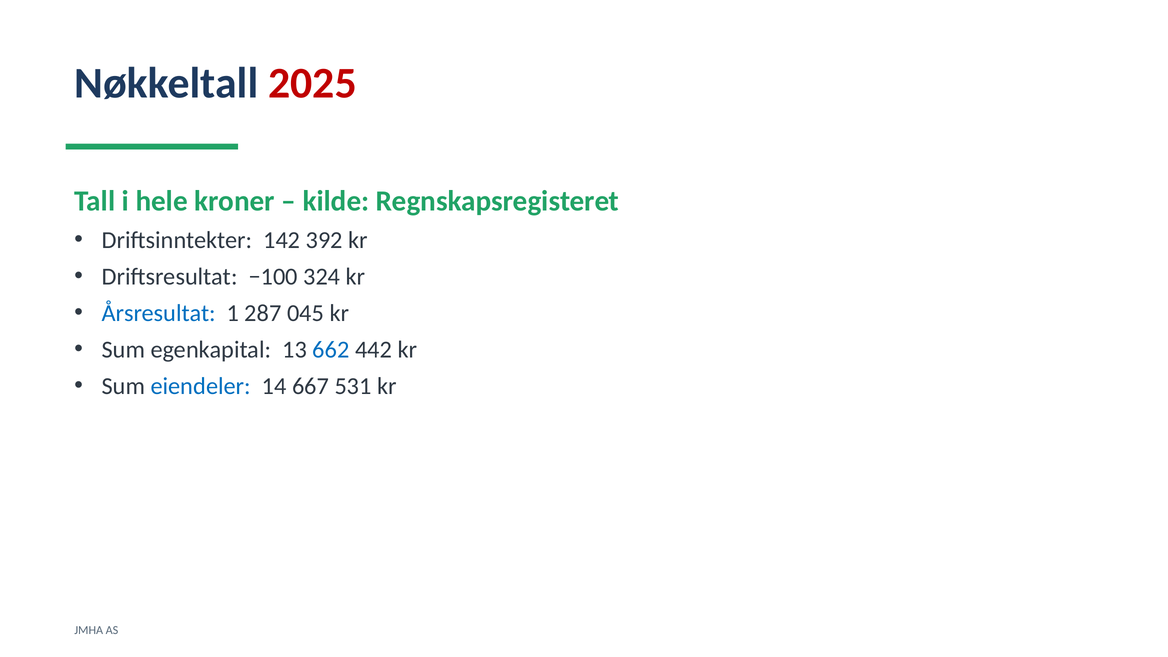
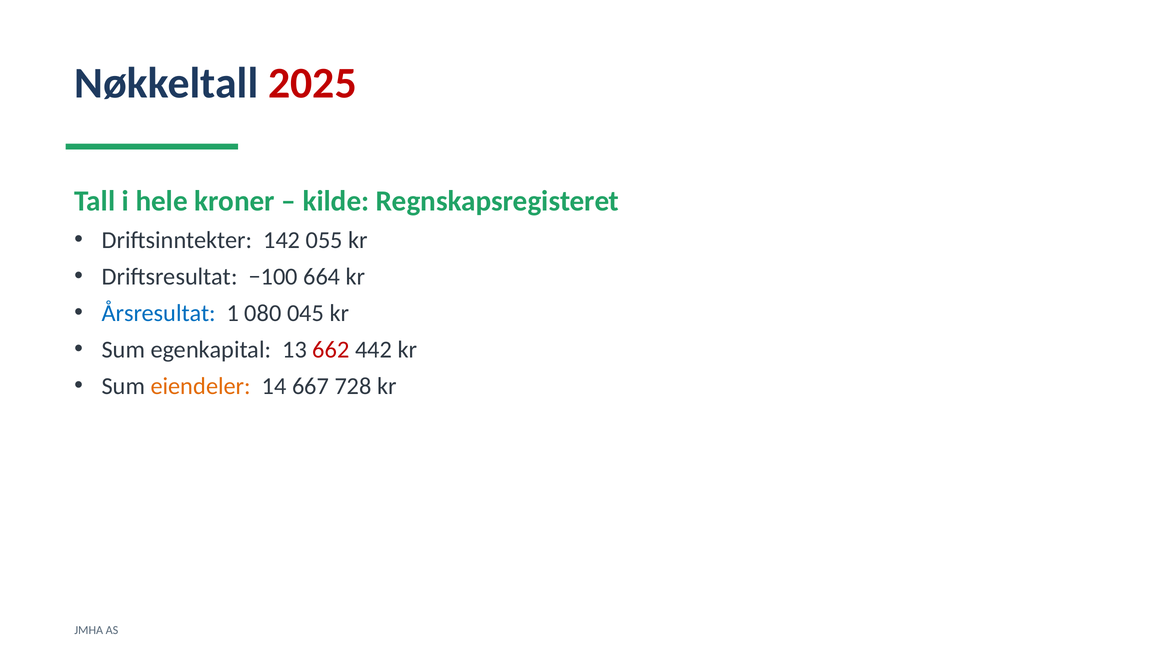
392: 392 -> 055
324: 324 -> 664
287: 287 -> 080
662 colour: blue -> red
eiendeler colour: blue -> orange
531: 531 -> 728
